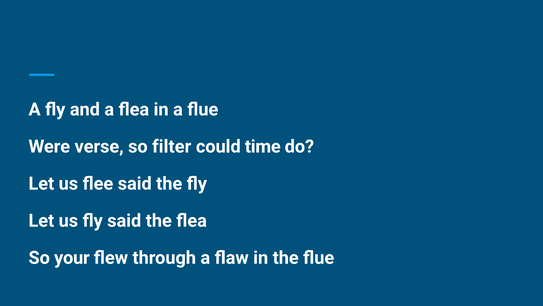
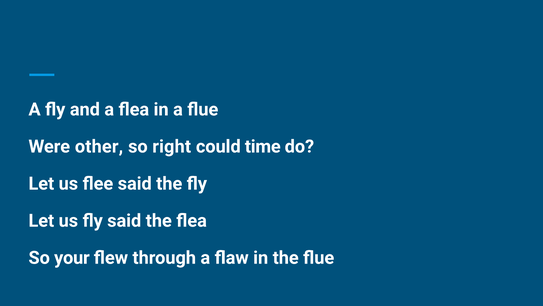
verse: verse -> other
filter: filter -> right
